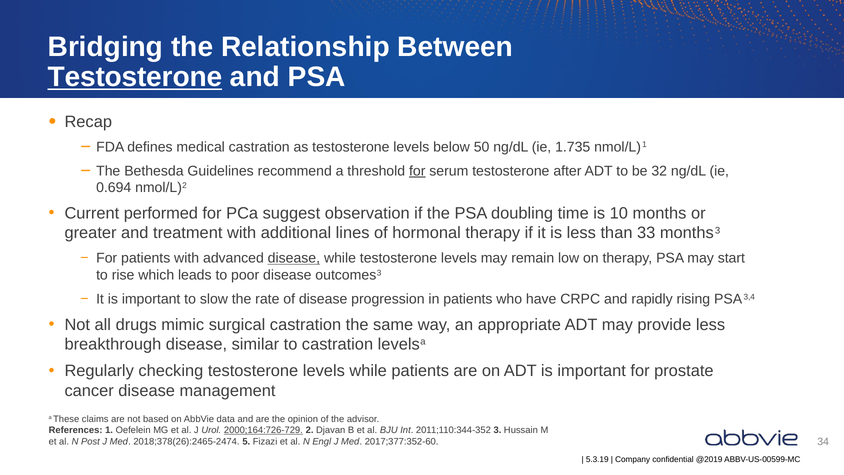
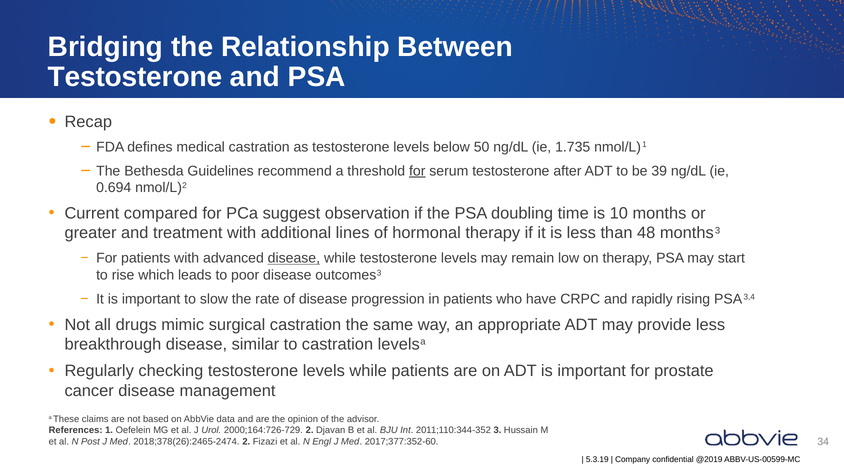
Testosterone at (135, 77) underline: present -> none
32: 32 -> 39
performed: performed -> compared
33: 33 -> 48
2000;164:726-729 underline: present -> none
2018;378(26):2465-2474 5: 5 -> 2
